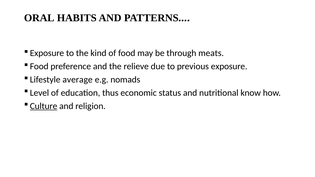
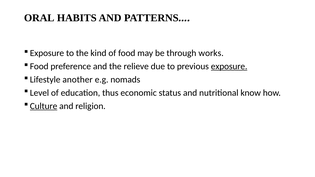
meats: meats -> works
exposure at (229, 66) underline: none -> present
average: average -> another
